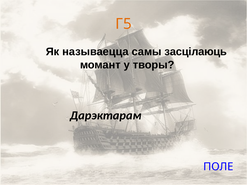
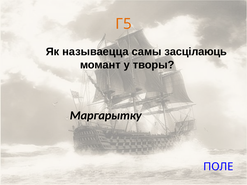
Дарэктарам: Дарэктарам -> Маргарытку
